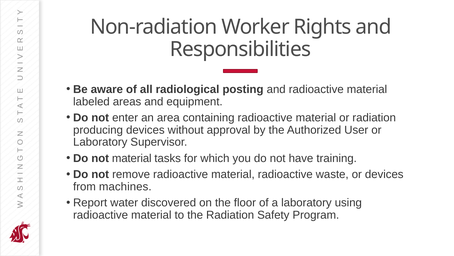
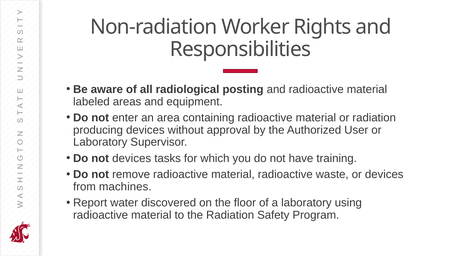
not material: material -> devices
